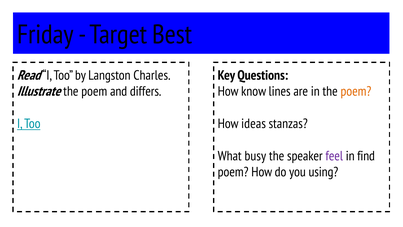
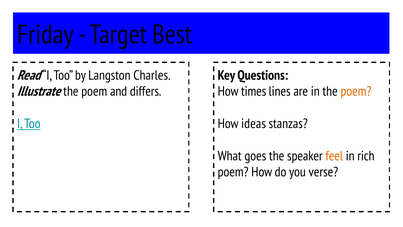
know: know -> times
busy: busy -> goes
feel colour: purple -> orange
find: find -> rich
using: using -> verse
